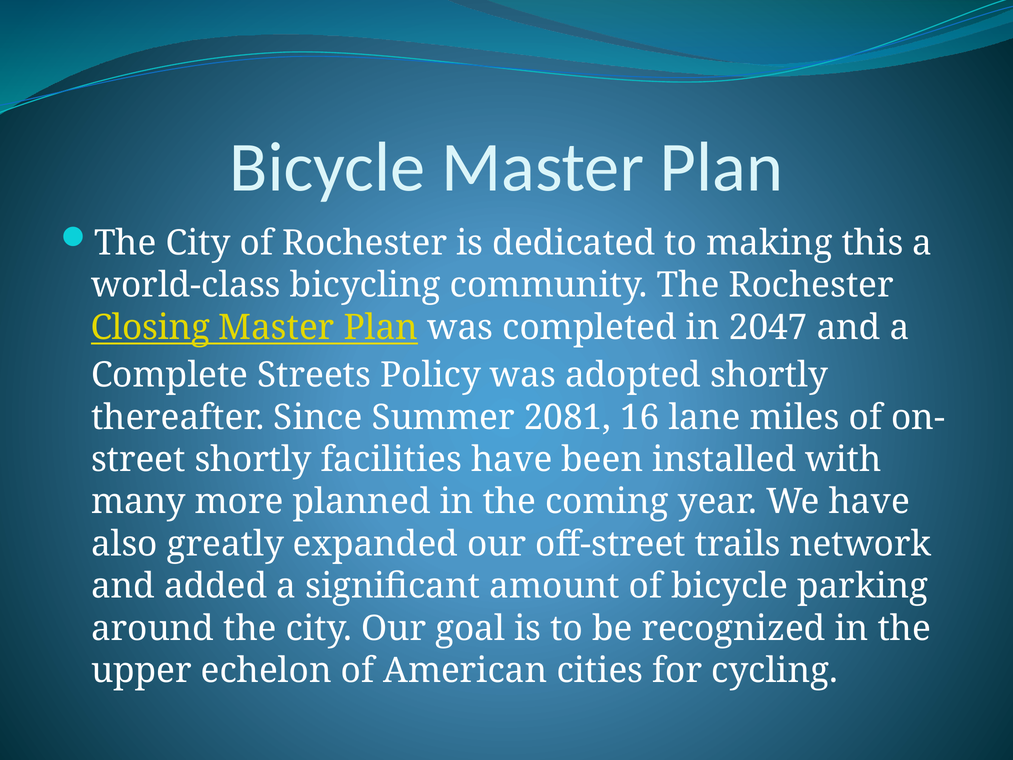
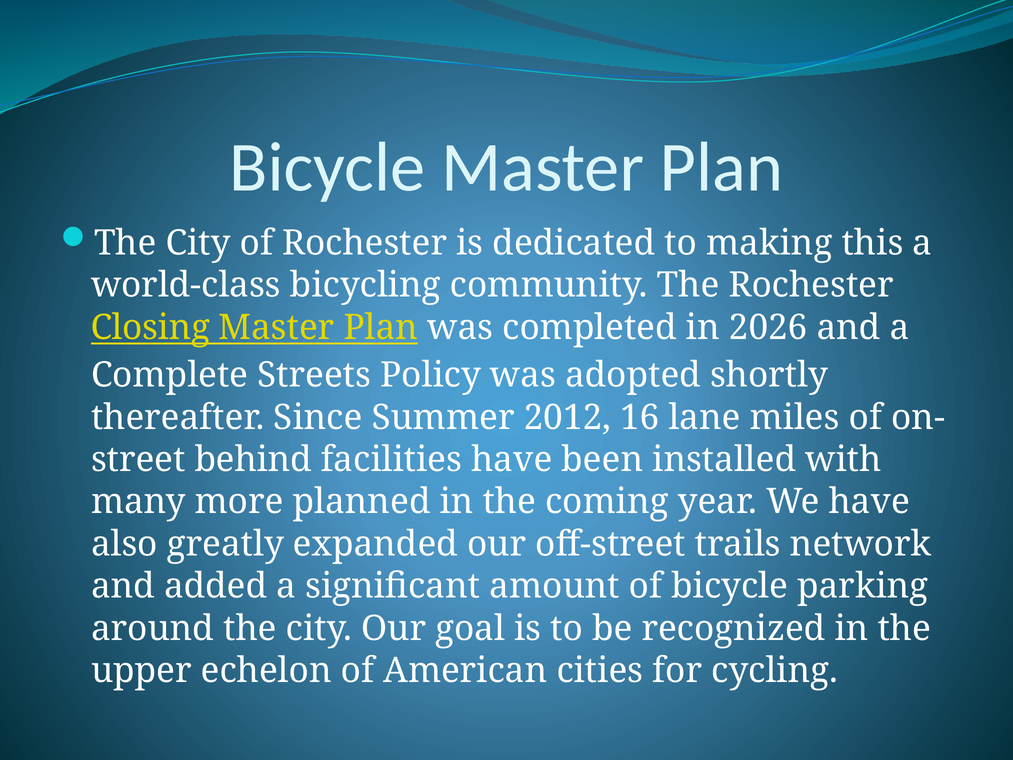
2047: 2047 -> 2026
2081: 2081 -> 2012
shortly at (253, 460): shortly -> behind
